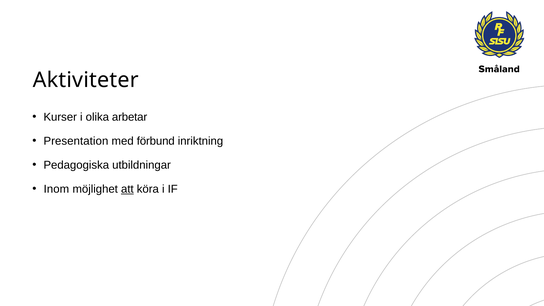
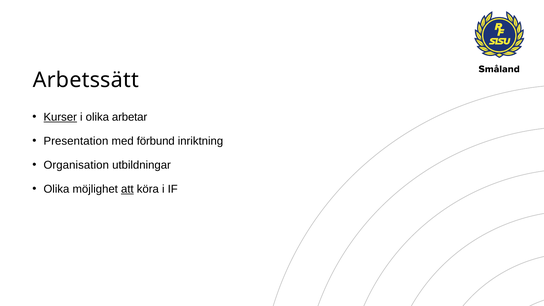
Aktiviteter: Aktiviteter -> Arbetssätt
Kurser underline: none -> present
Pedagogiska: Pedagogiska -> Organisation
Inom at (56, 189): Inom -> Olika
